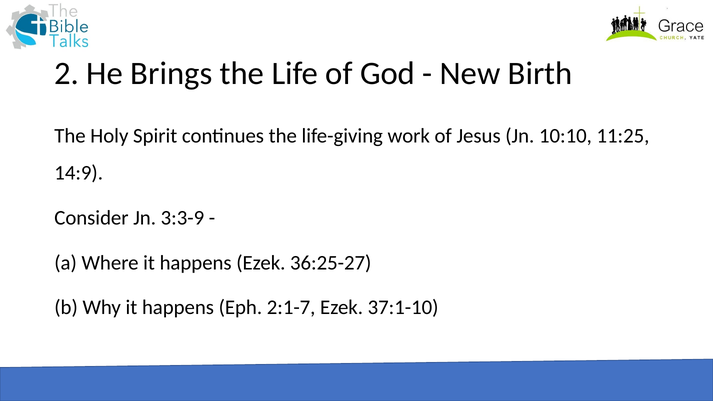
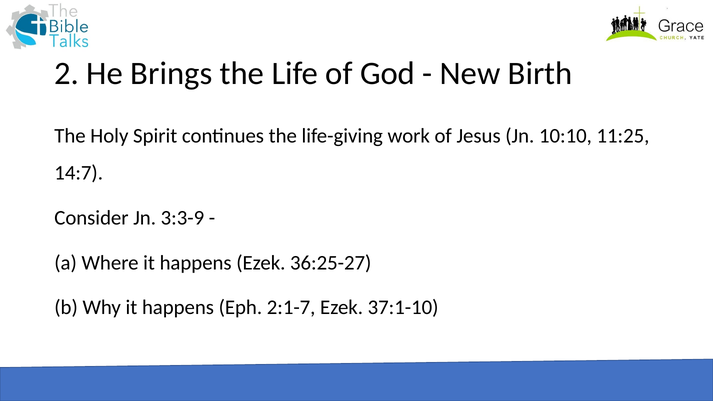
14:9: 14:9 -> 14:7
